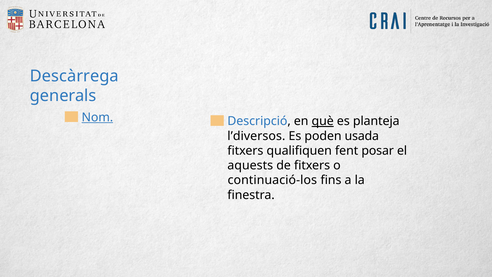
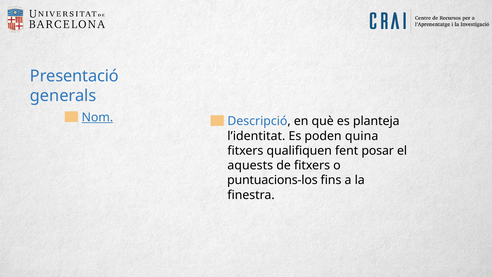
Descàrrega: Descàrrega -> Presentació
què underline: present -> none
l’diversos: l’diversos -> l’identitat
usada: usada -> quina
continuació-los: continuació-los -> puntuacions-los
